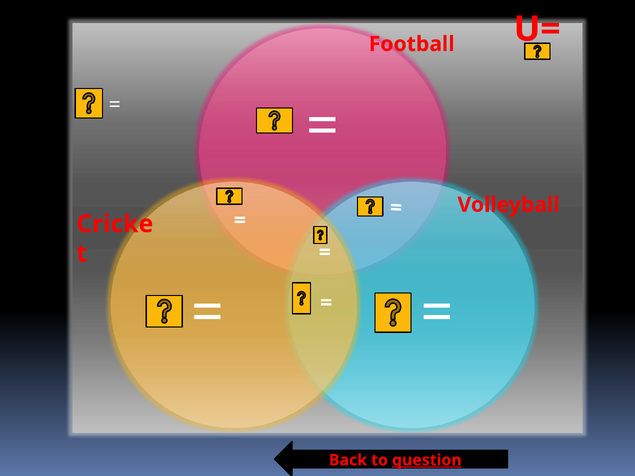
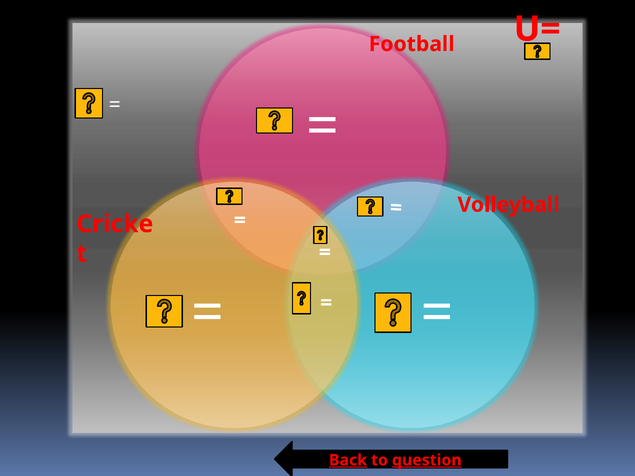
Back underline: none -> present
